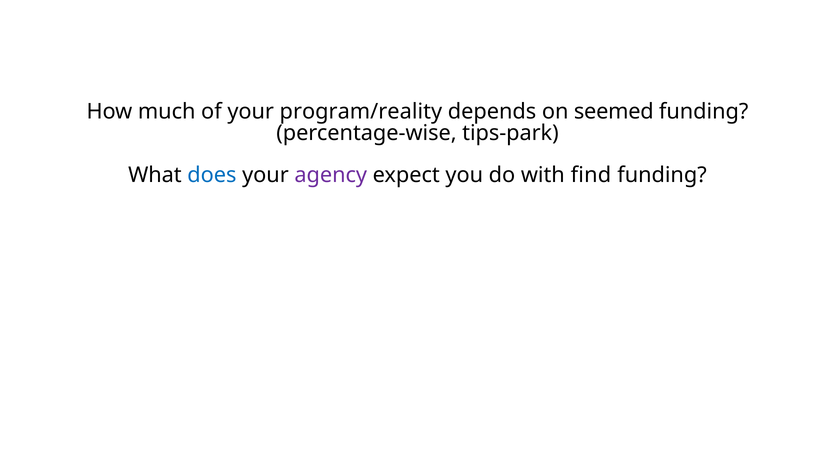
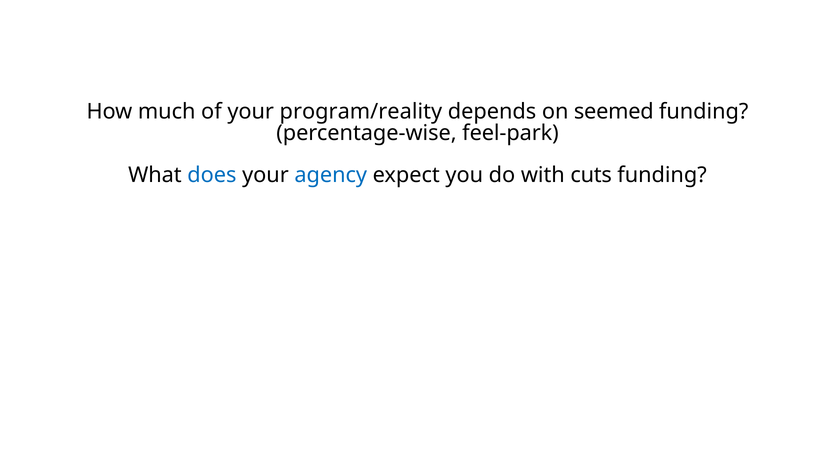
tips-park: tips-park -> feel-park
agency colour: purple -> blue
find: find -> cuts
